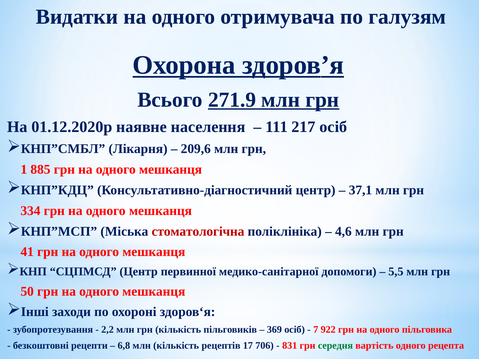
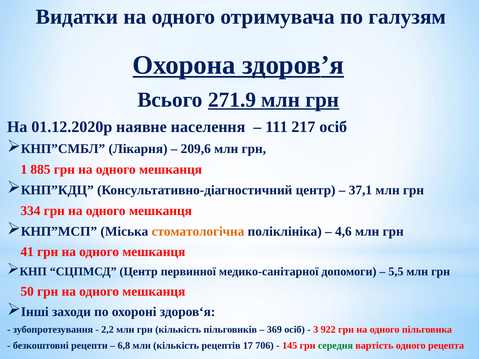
стоматологічна colour: red -> orange
7: 7 -> 3
831: 831 -> 145
